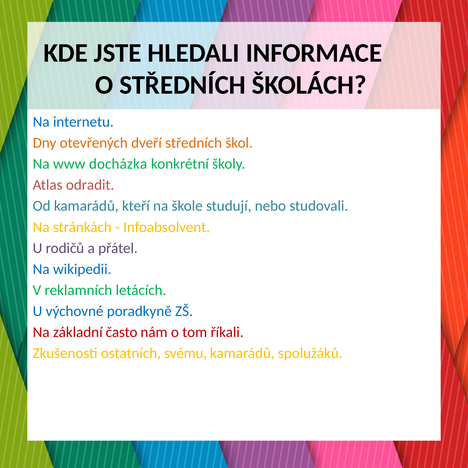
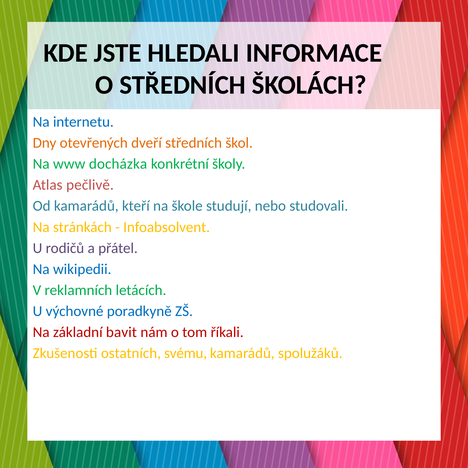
odradit: odradit -> pečlivě
často: často -> bavit
